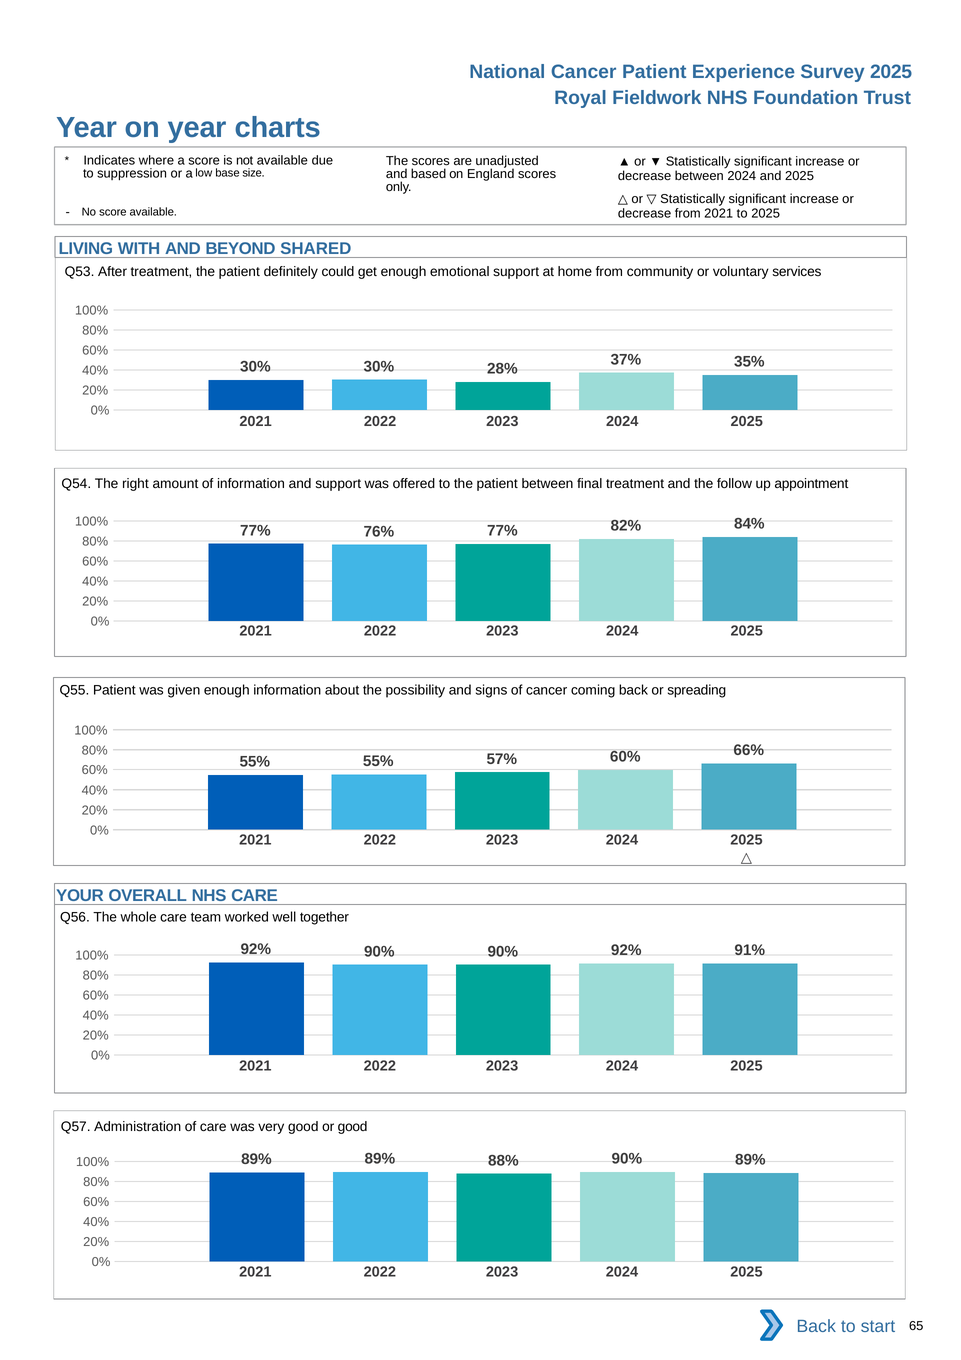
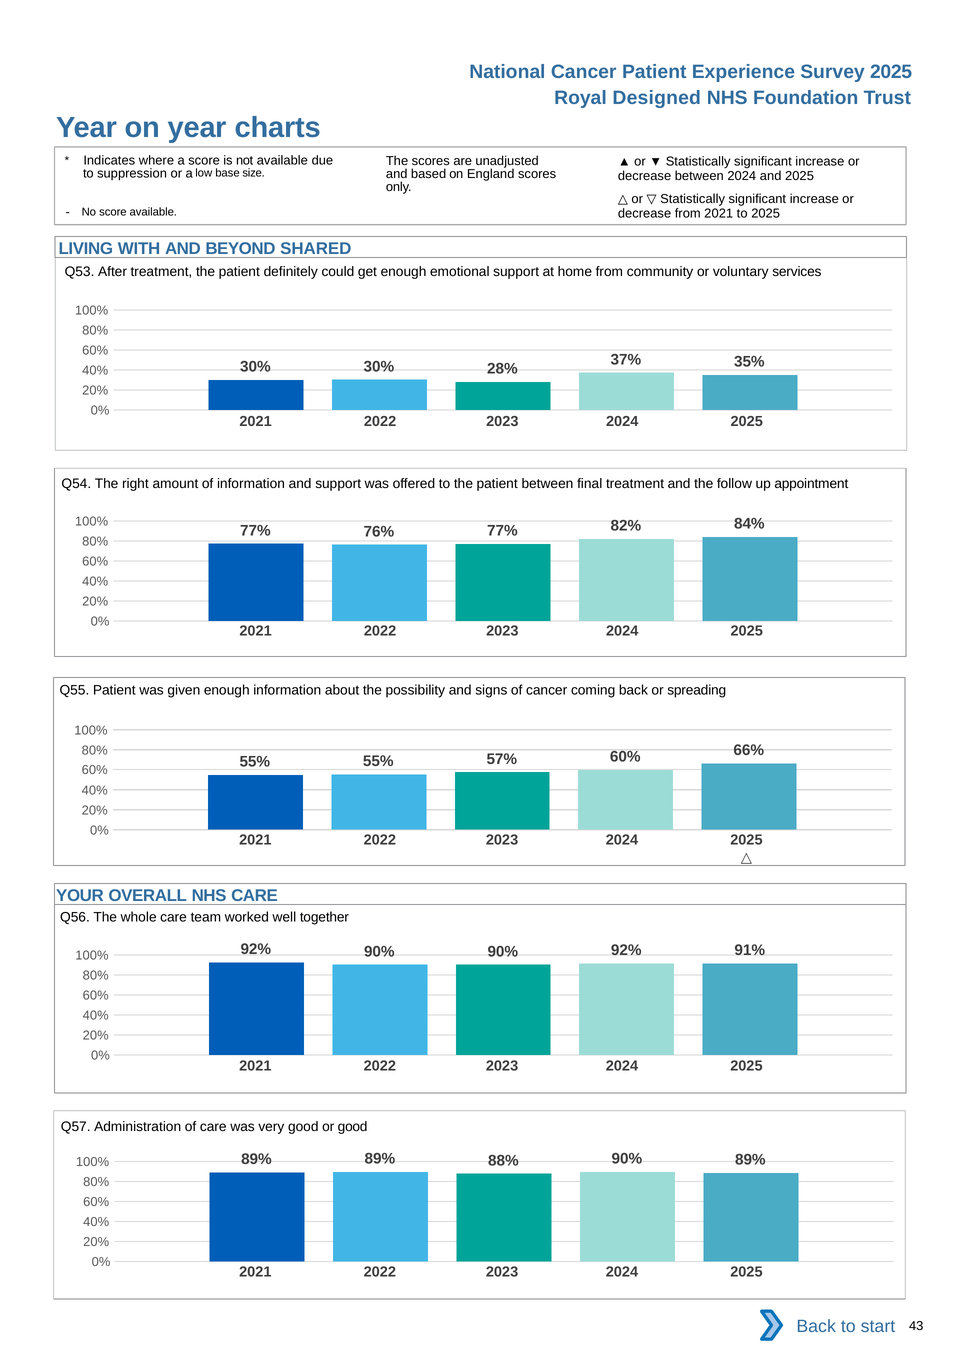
Fieldwork: Fieldwork -> Designed
65: 65 -> 43
